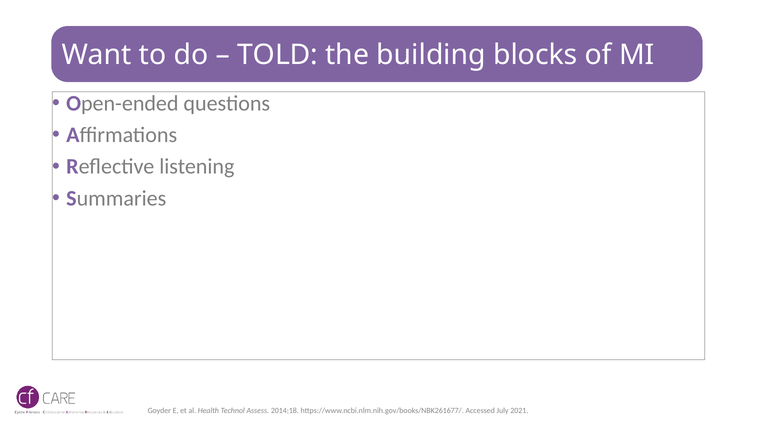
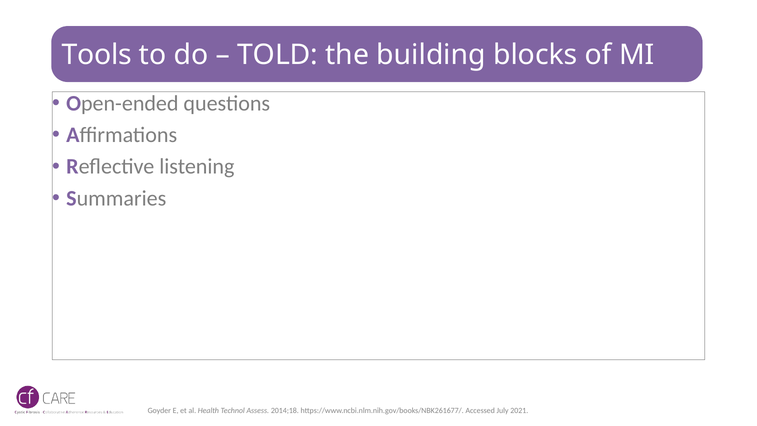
Want: Want -> Tools
